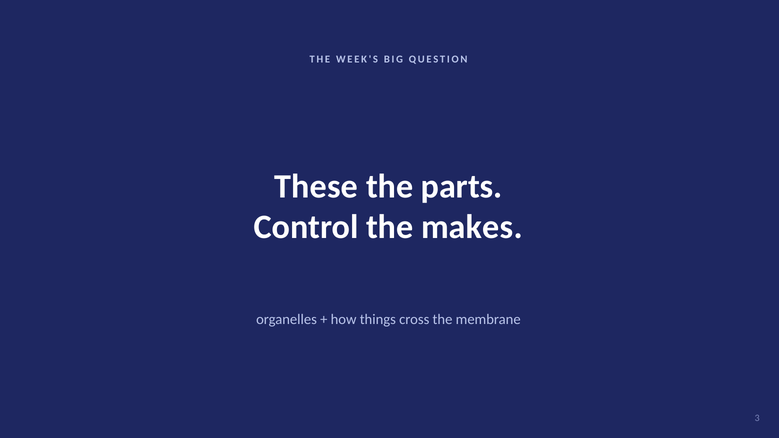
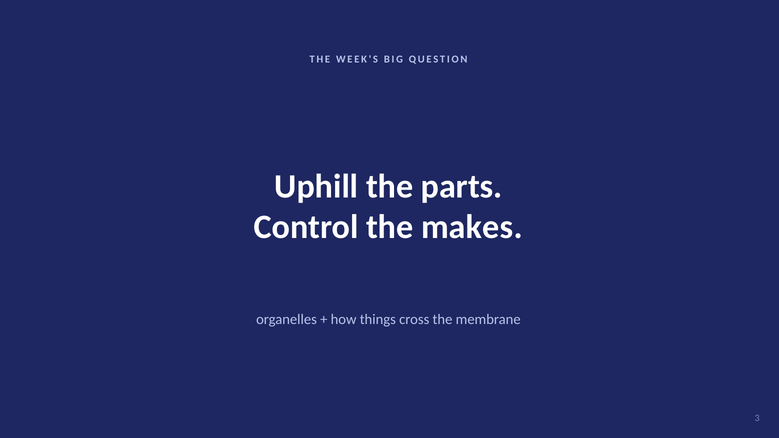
These: These -> Uphill
